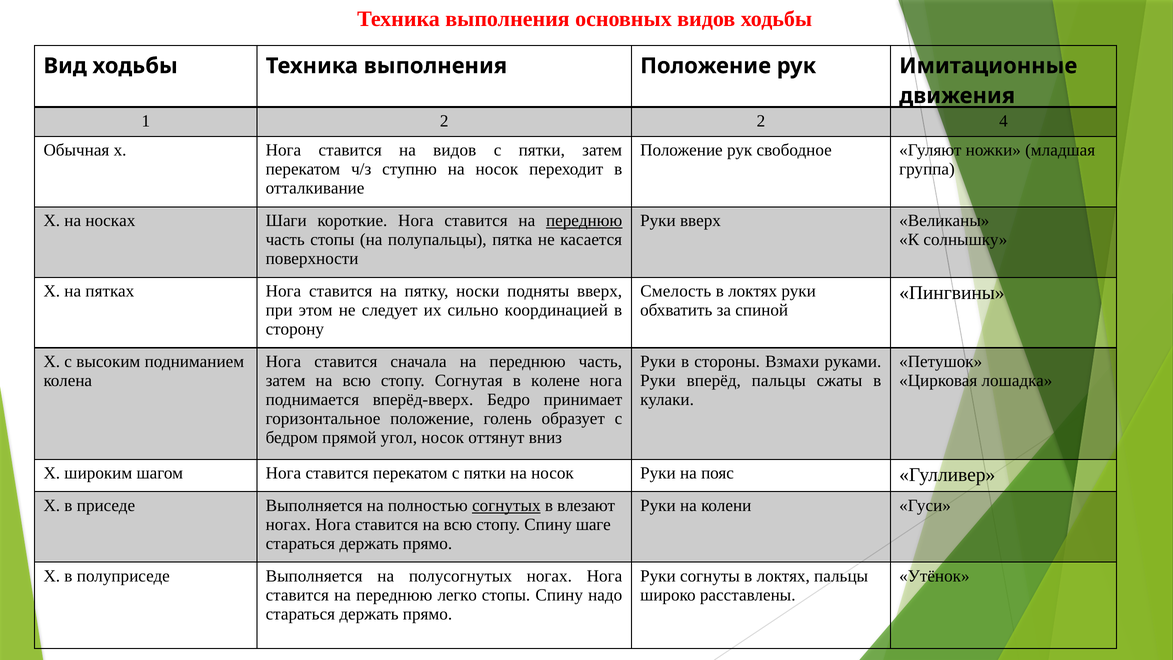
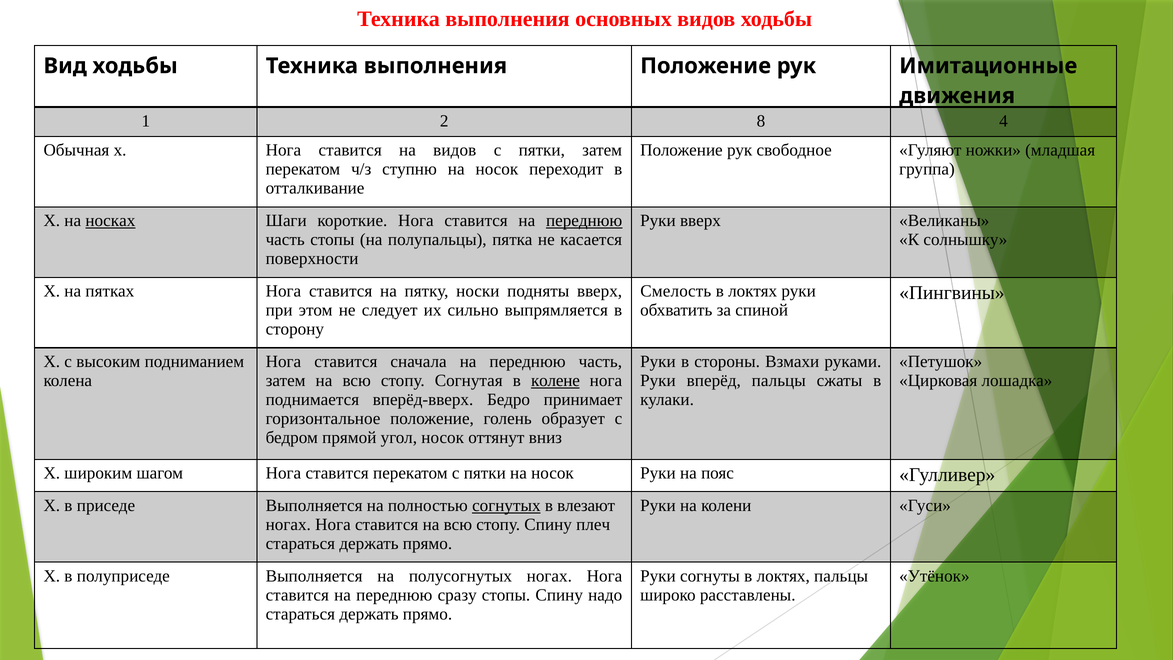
2 2: 2 -> 8
носках underline: none -> present
координацией: координацией -> выпрямляется
колене underline: none -> present
шаге: шаге -> плеч
легко: легко -> сразу
